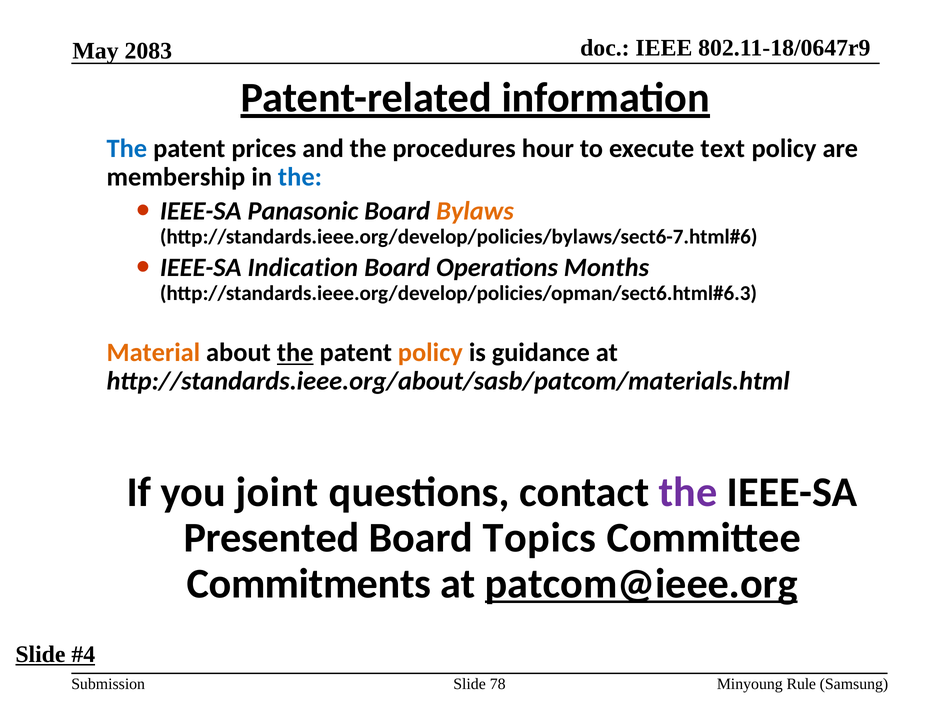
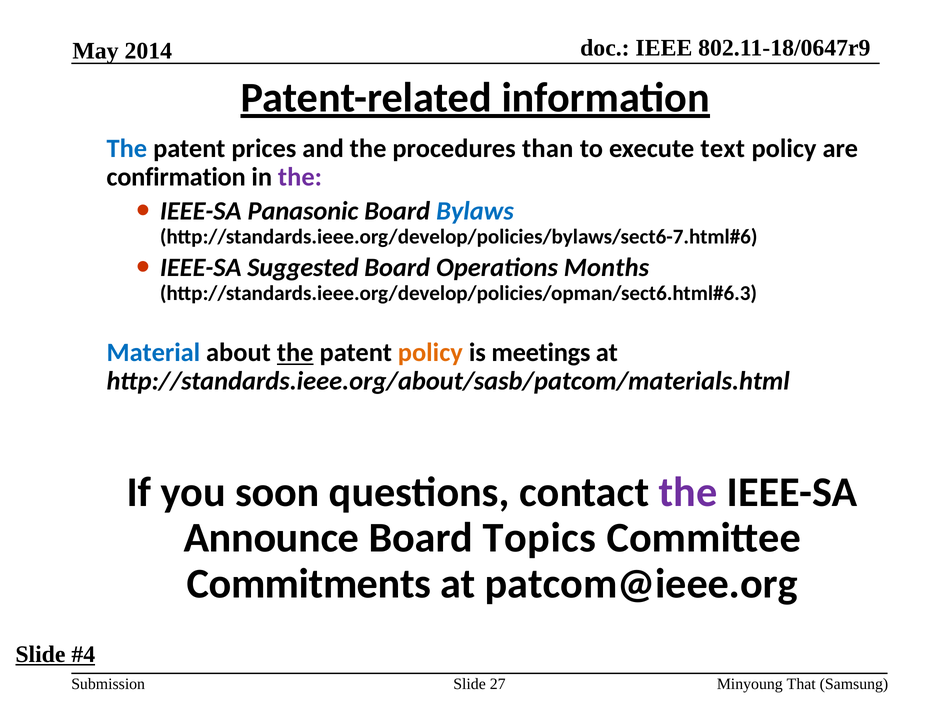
2083: 2083 -> 2014
hour: hour -> than
membership: membership -> confirmation
the at (300, 177) colour: blue -> purple
Bylaws colour: orange -> blue
Indication: Indication -> Suggested
Material colour: orange -> blue
guidance: guidance -> meetings
joint: joint -> soon
Presented: Presented -> Announce
patcom@ieee.org underline: present -> none
78: 78 -> 27
Rule: Rule -> That
